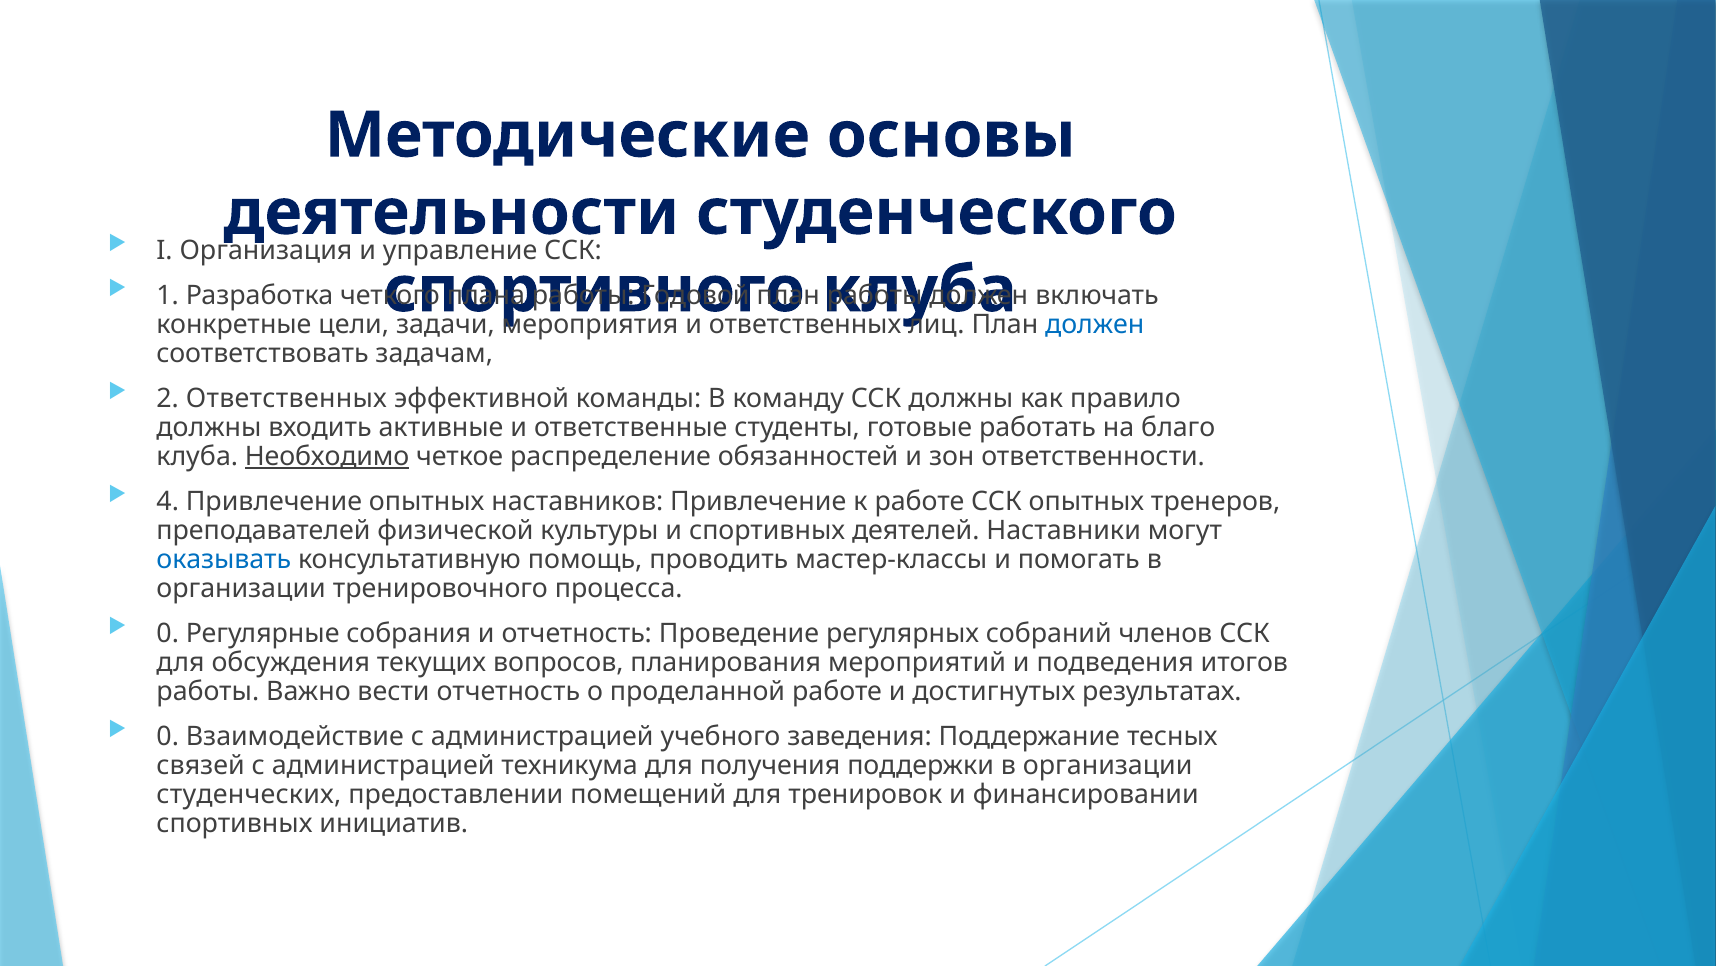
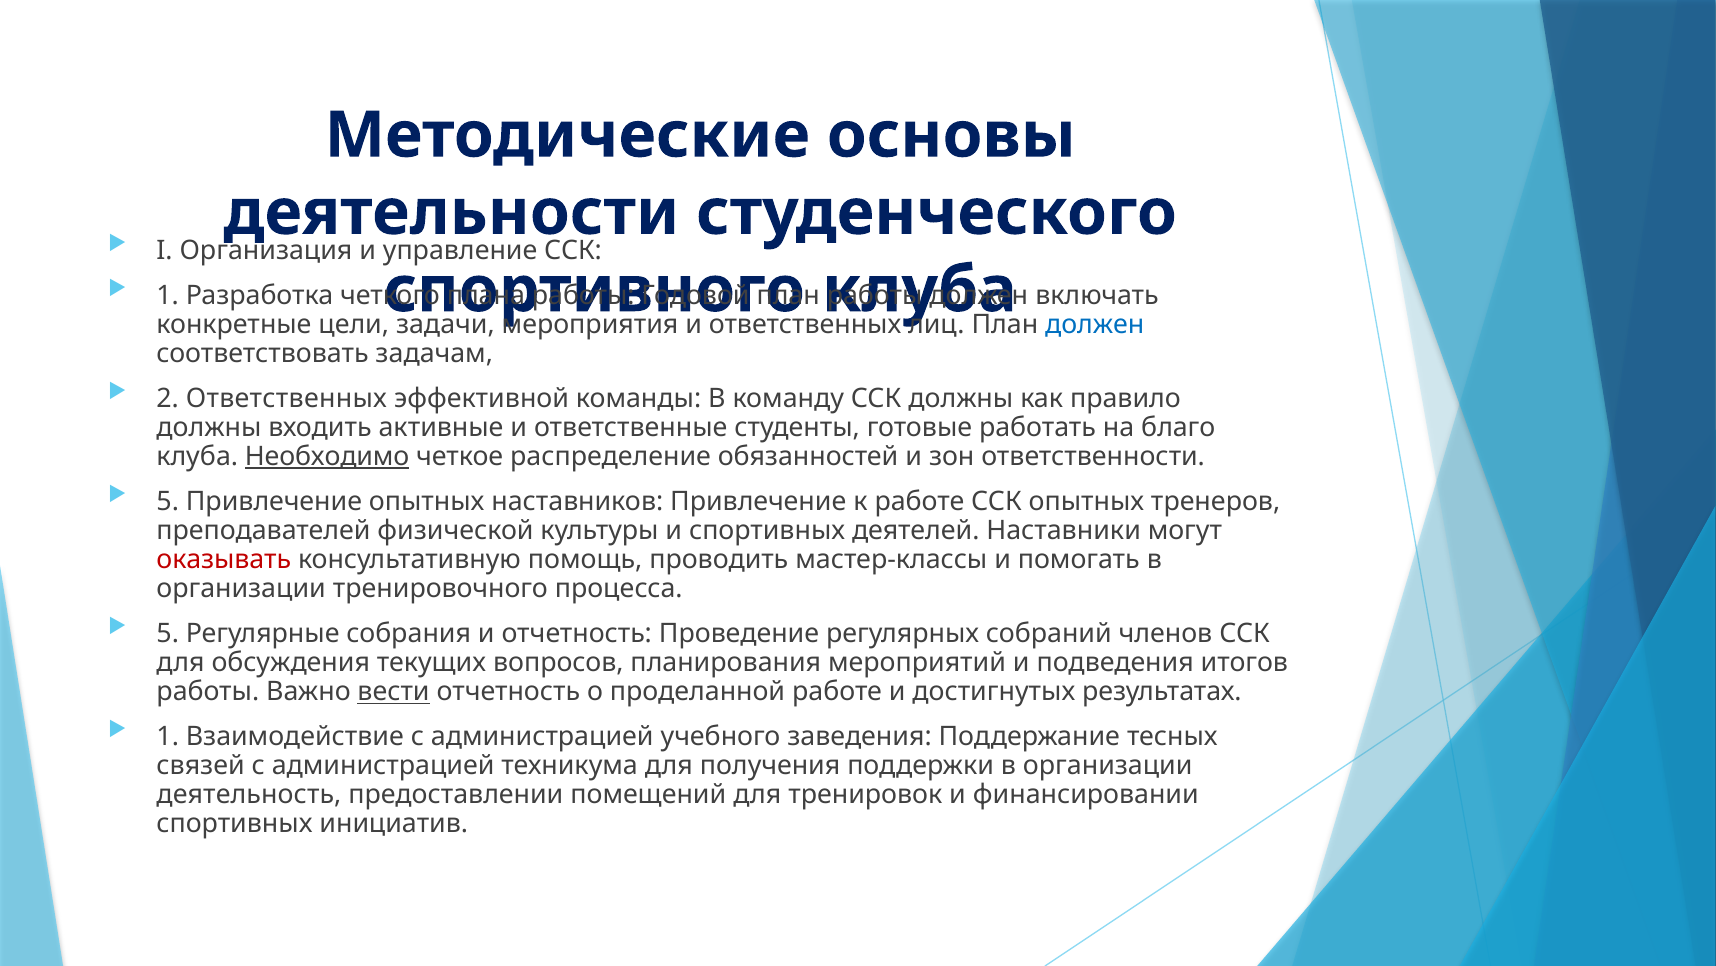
4 at (168, 501): 4 -> 5
оказывать colour: blue -> red
0 at (168, 633): 0 -> 5
вести underline: none -> present
0 at (168, 736): 0 -> 1
студенческих: студенческих -> деятельность
